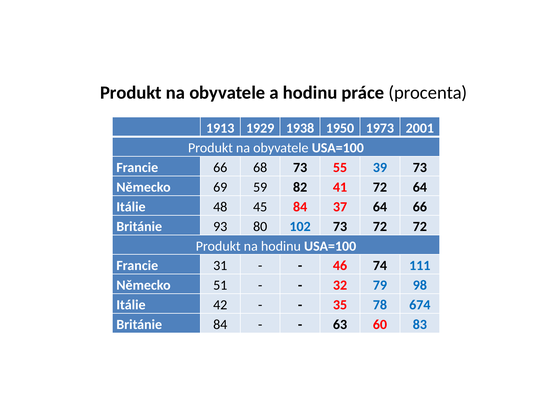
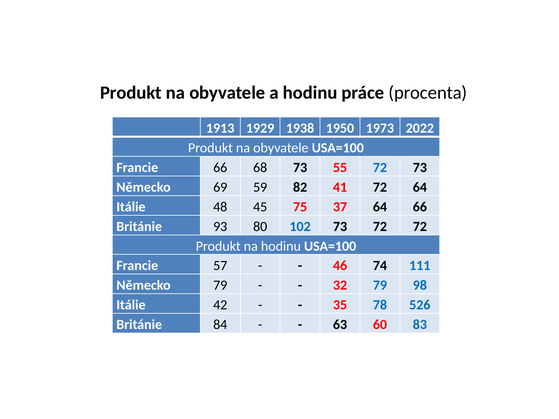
2001: 2001 -> 2022
55 39: 39 -> 72
45 84: 84 -> 75
31: 31 -> 57
Německo 51: 51 -> 79
674: 674 -> 526
